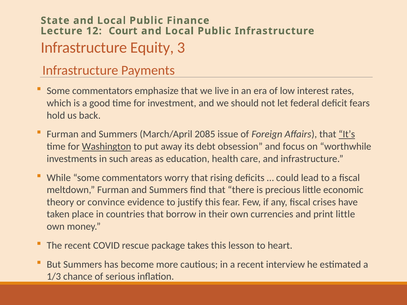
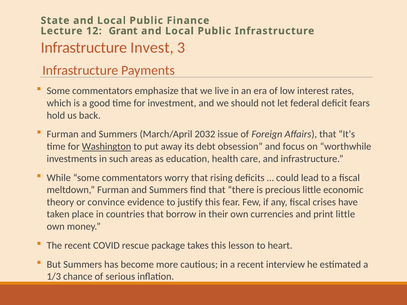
Court: Court -> Grant
Equity: Equity -> Invest
2085: 2085 -> 2032
It’s underline: present -> none
